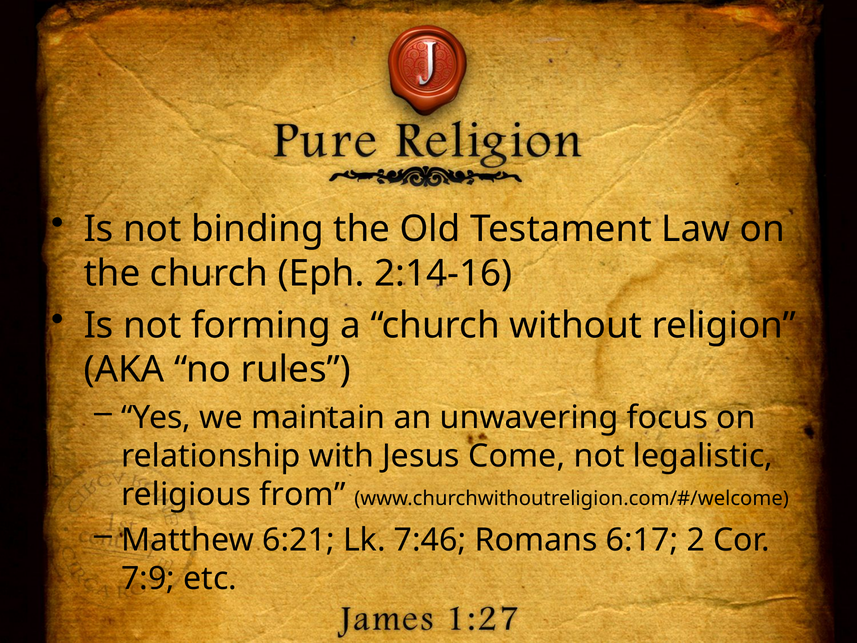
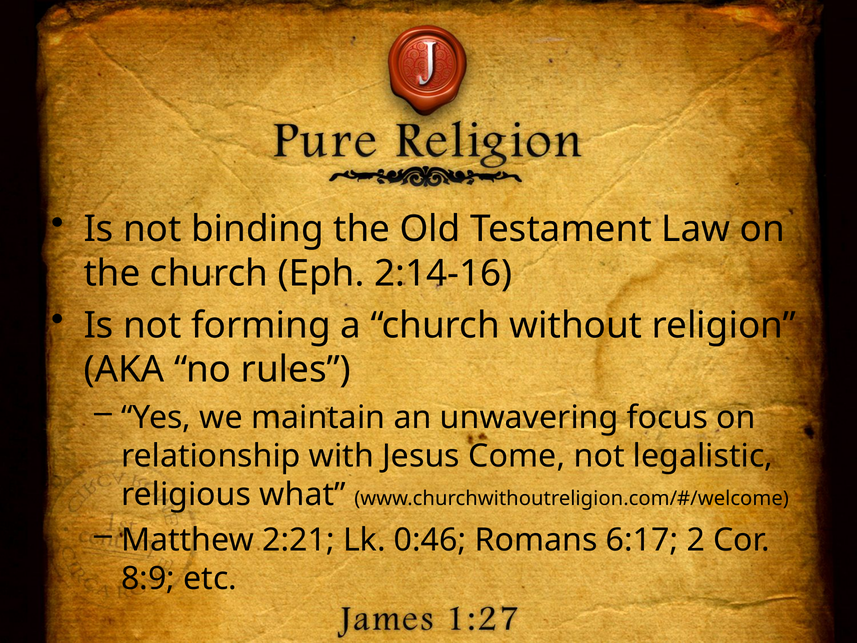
from: from -> what
6:21: 6:21 -> 2:21
7:46: 7:46 -> 0:46
7:9: 7:9 -> 8:9
